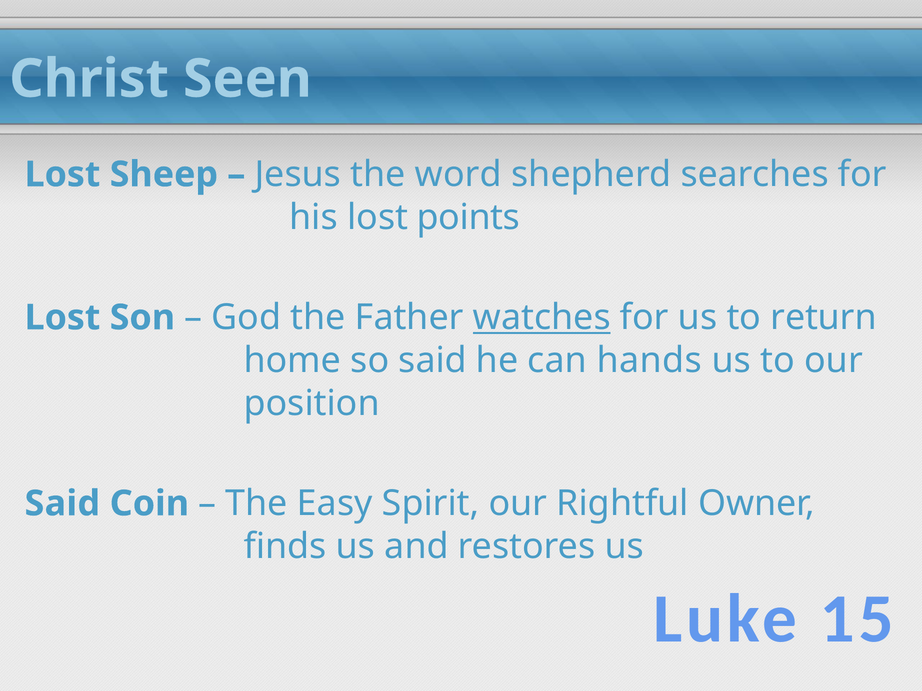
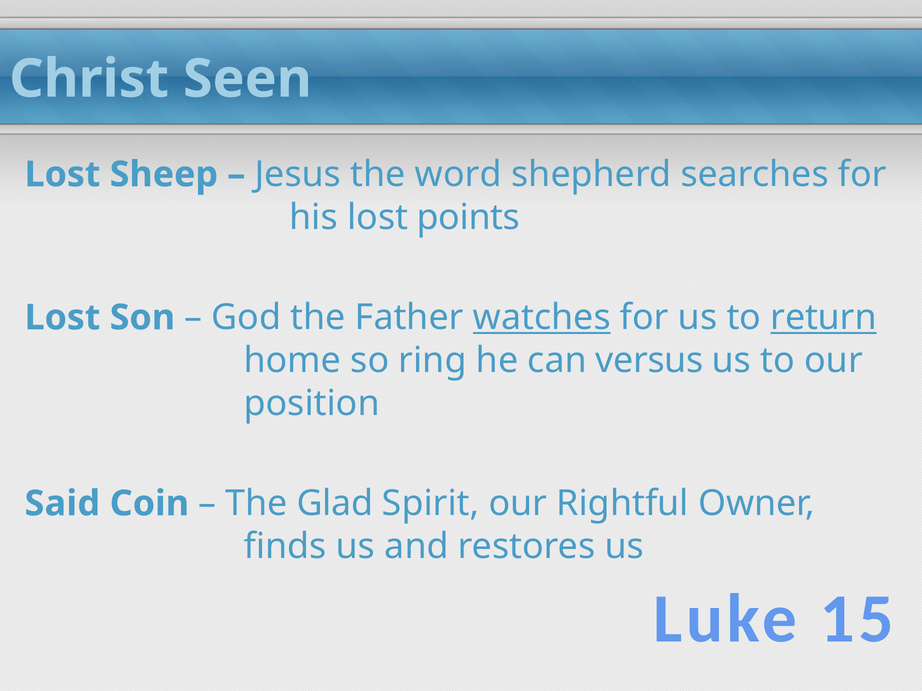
return underline: none -> present
so said: said -> ring
hands: hands -> versus
Easy: Easy -> Glad
